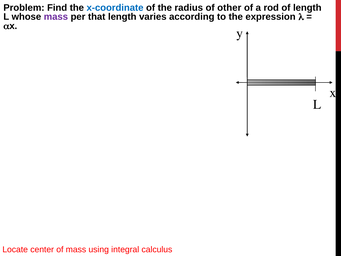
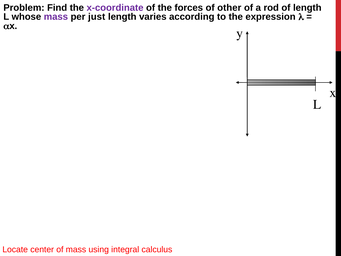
x-coordinate colour: blue -> purple
radius: radius -> forces
that: that -> just
